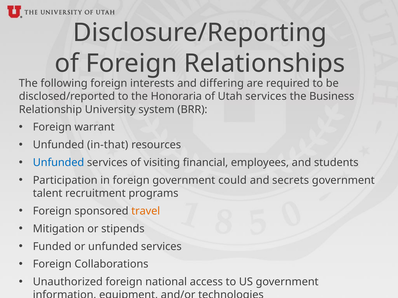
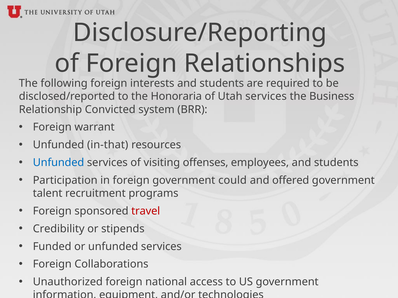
interests and differing: differing -> students
University: University -> Convicted
financial: financial -> offenses
secrets: secrets -> offered
travel colour: orange -> red
Mitigation: Mitigation -> Credibility
